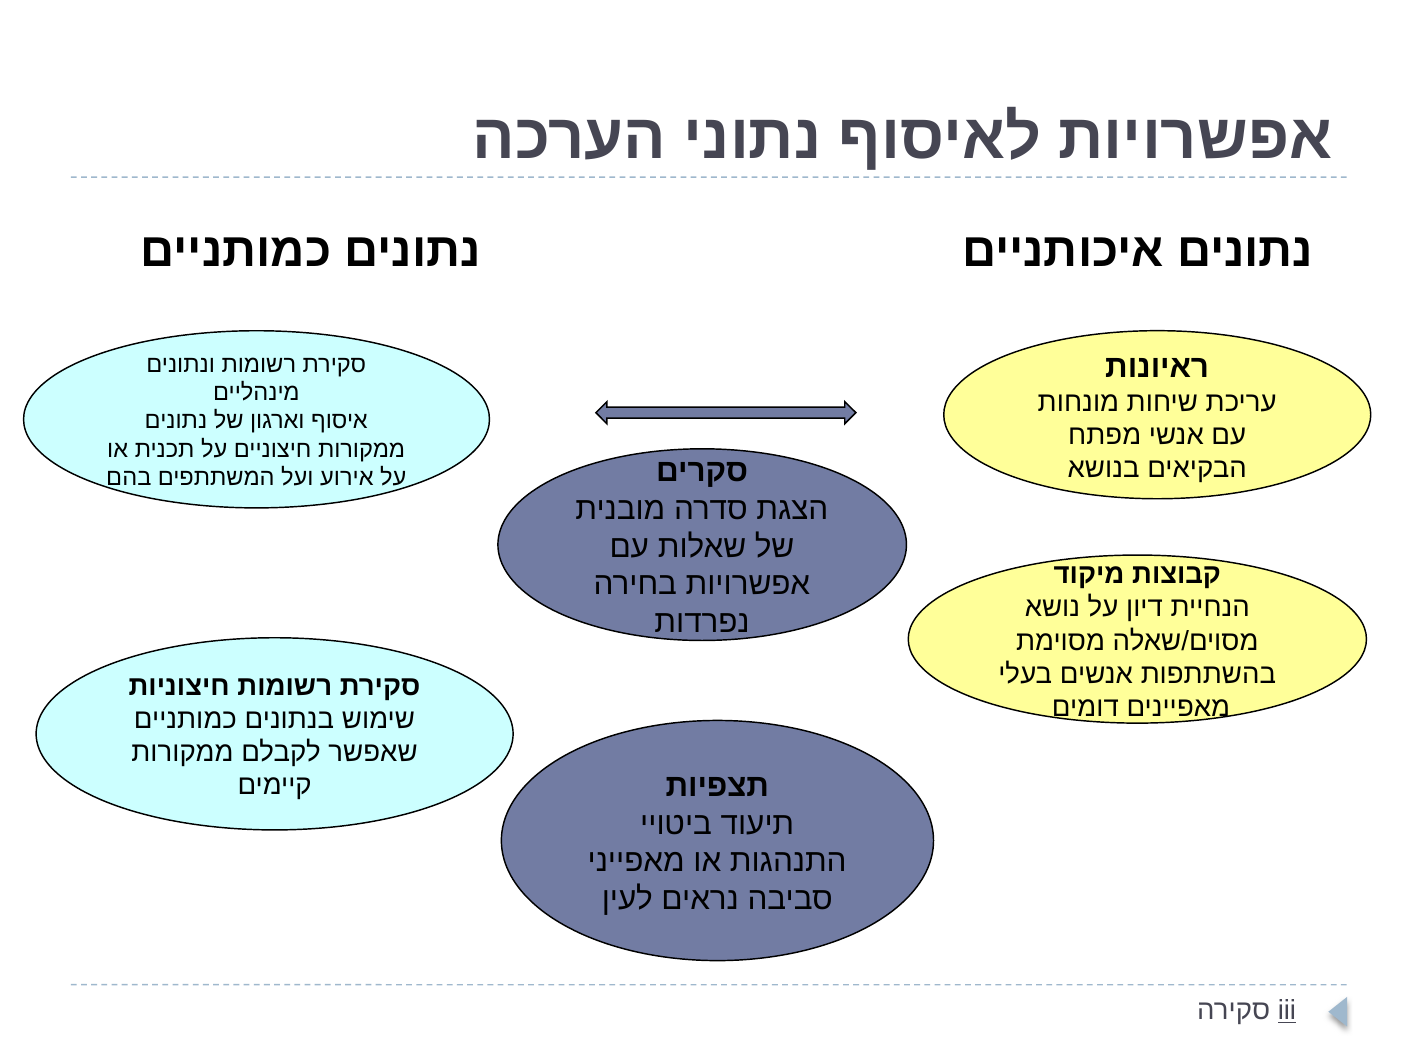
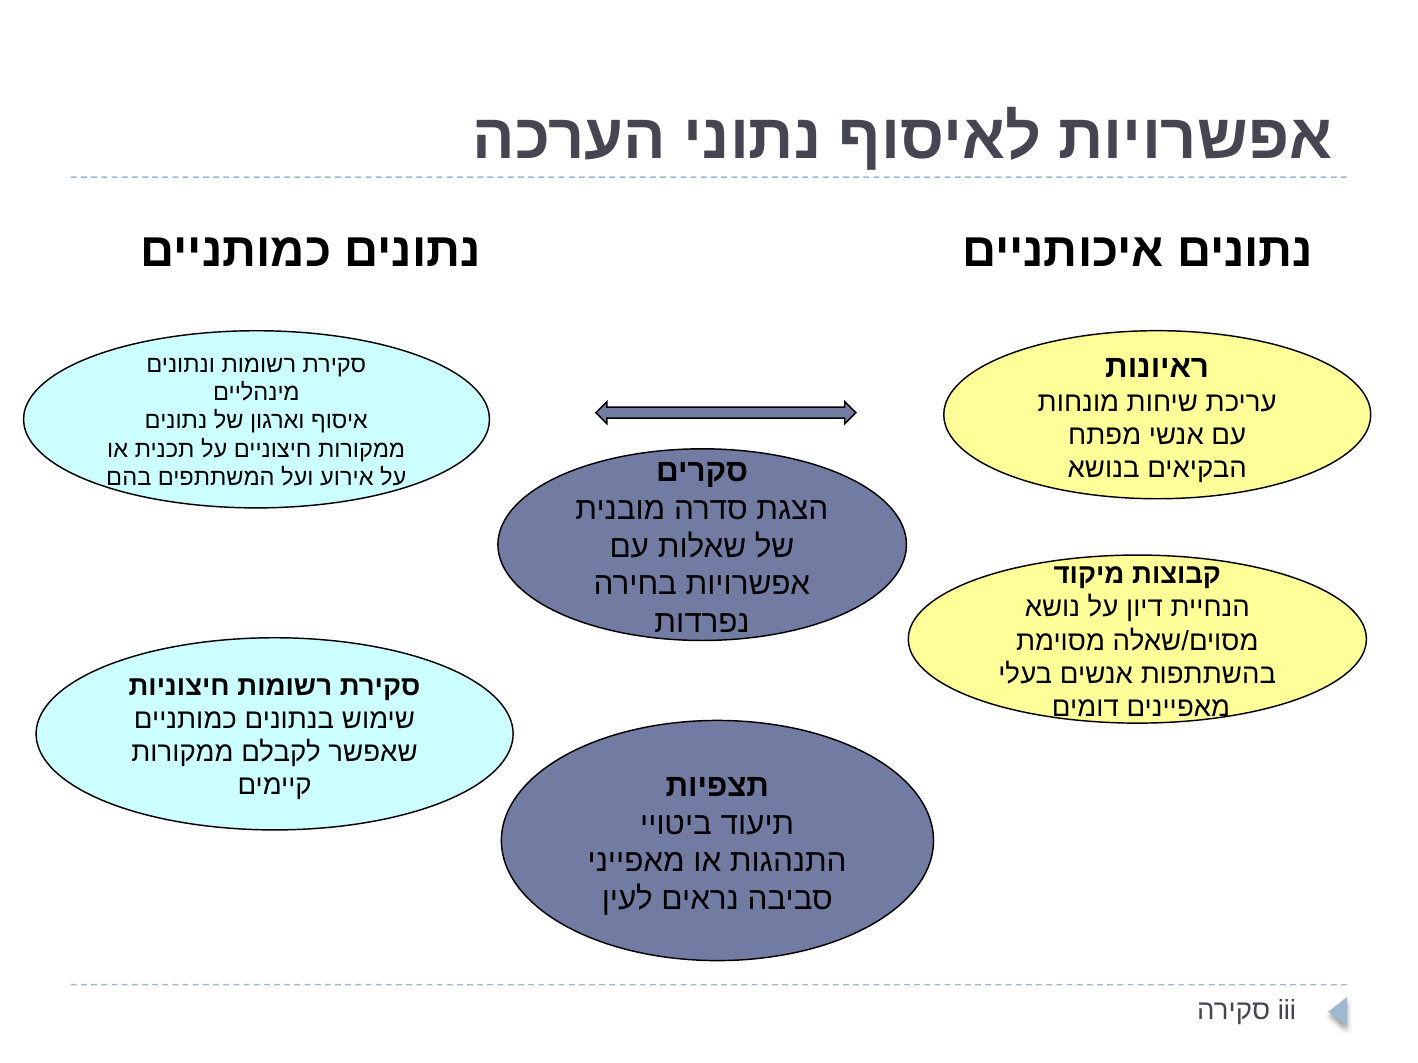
iii underline: present -> none
